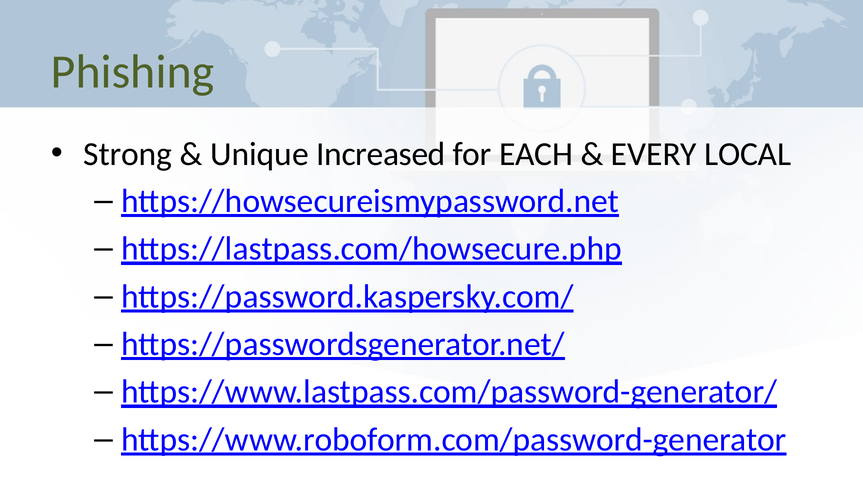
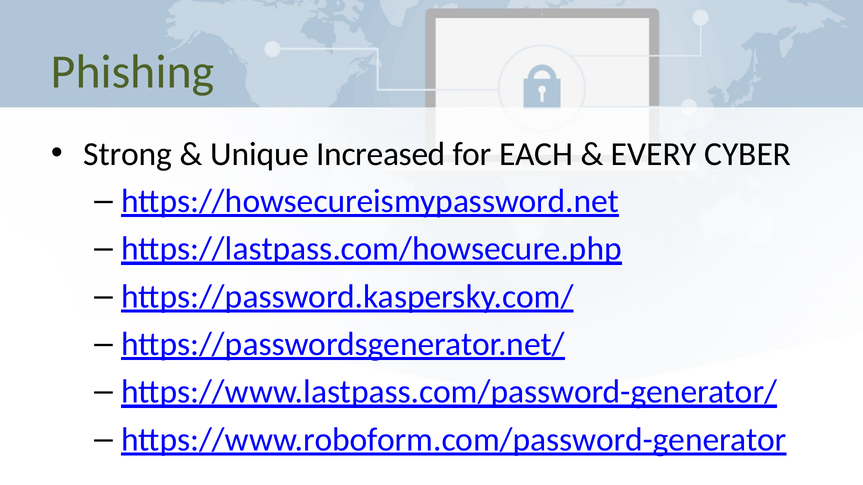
LOCAL: LOCAL -> CYBER
